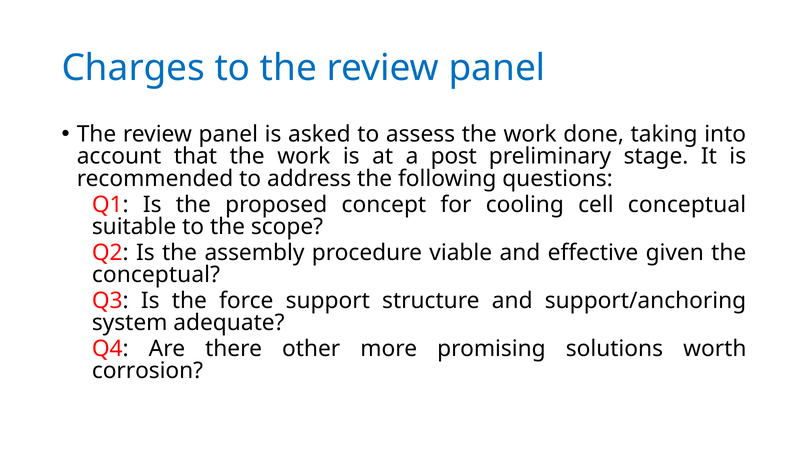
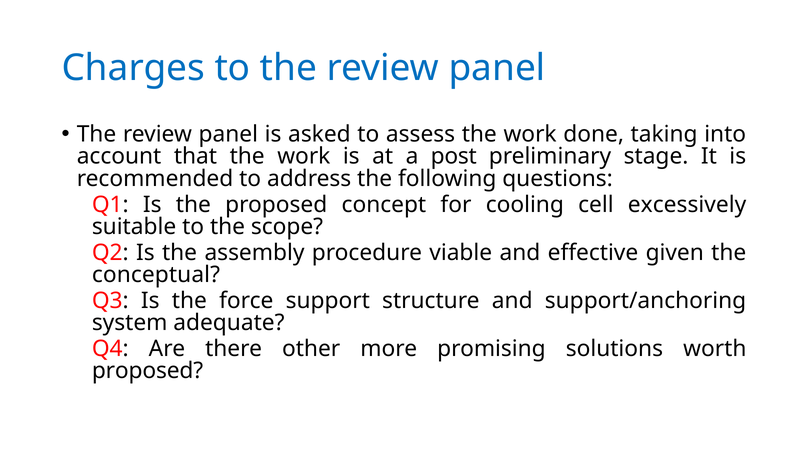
cell conceptual: conceptual -> excessively
corrosion at (147, 370): corrosion -> proposed
